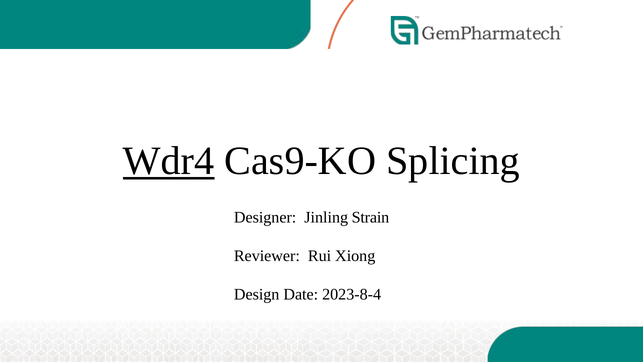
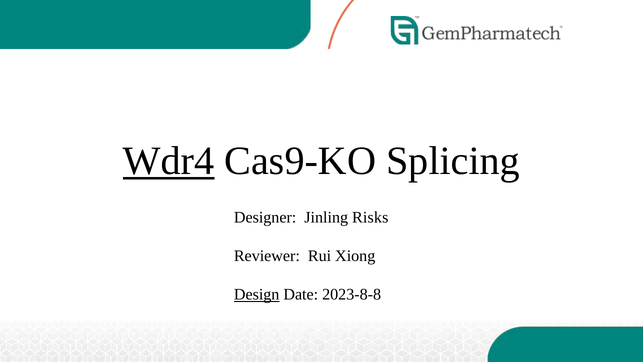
Strain: Strain -> Risks
Design underline: none -> present
2023-8-4: 2023-8-4 -> 2023-8-8
